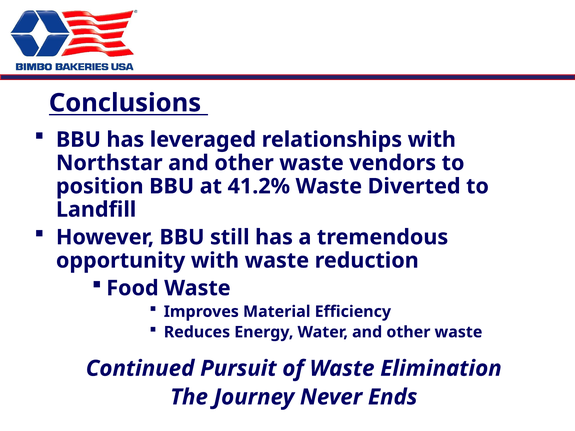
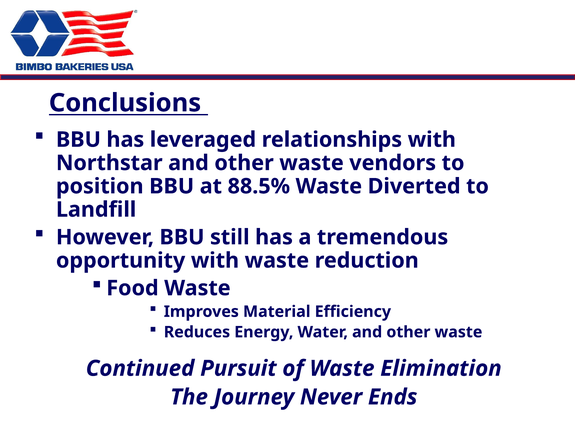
41.2%: 41.2% -> 88.5%
